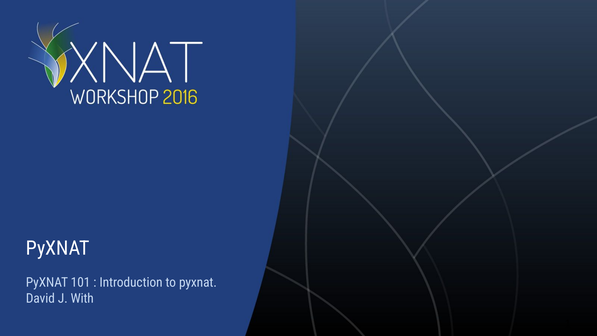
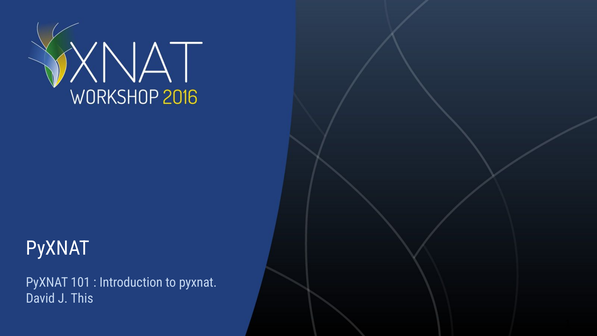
With: With -> This
